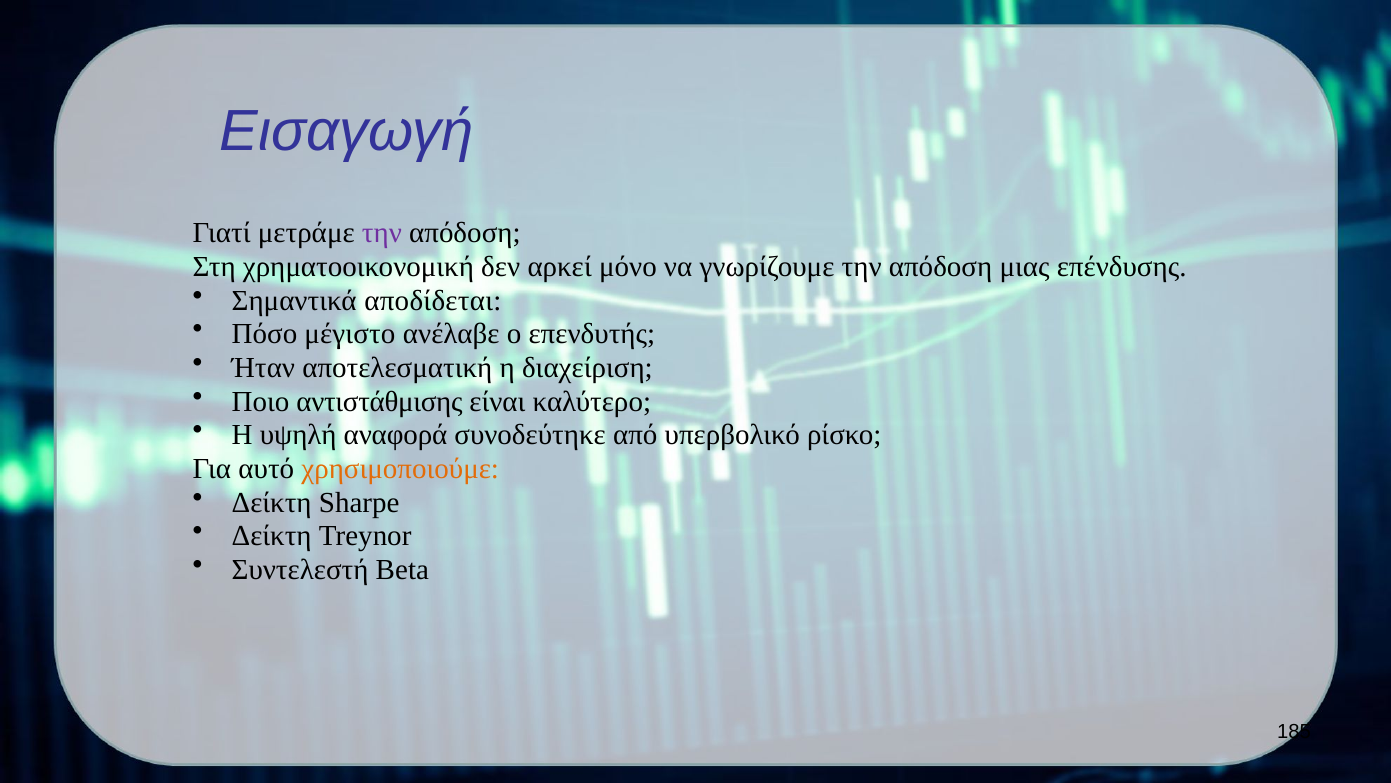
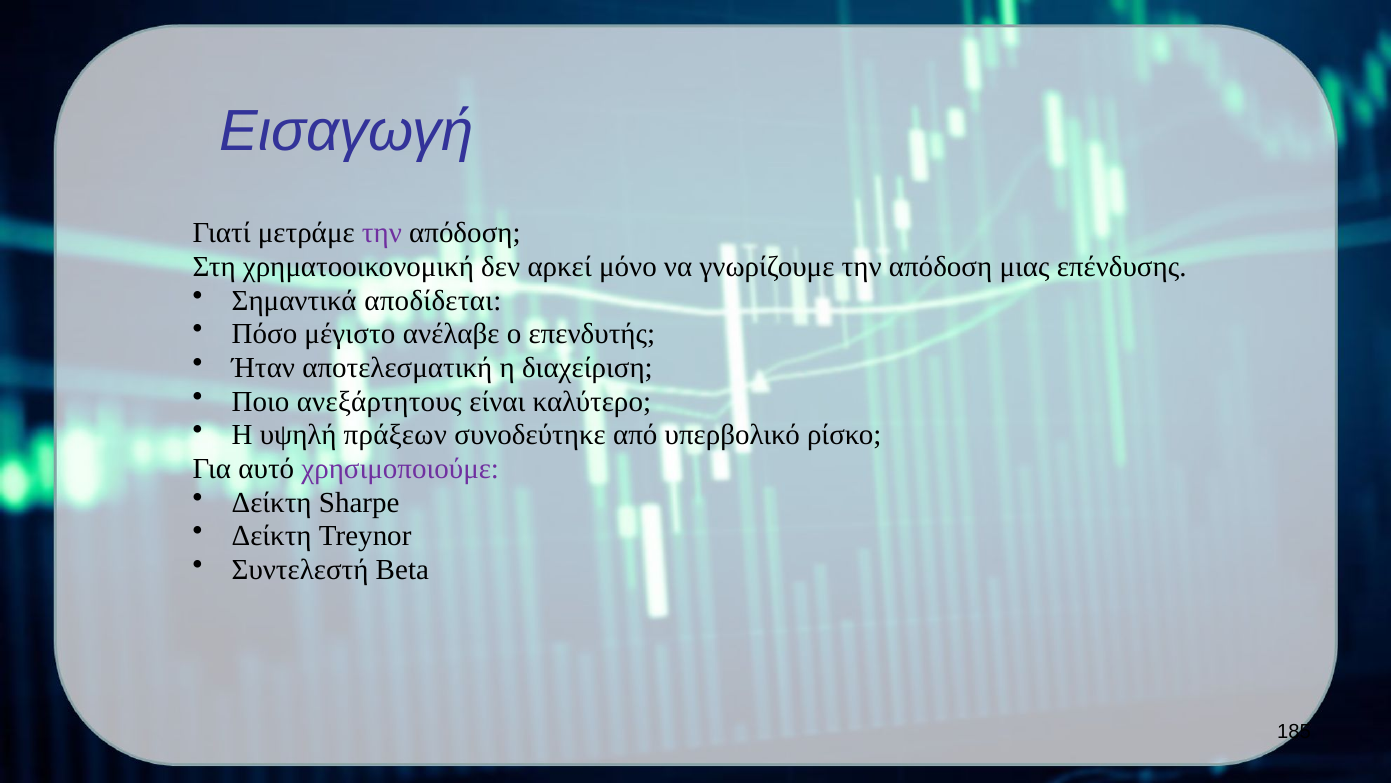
αντιστάθμισης: αντιστάθμισης -> ανεξάρτητους
αναφορά: αναφορά -> πράξεων
χρησιμοποιούμε colour: orange -> purple
